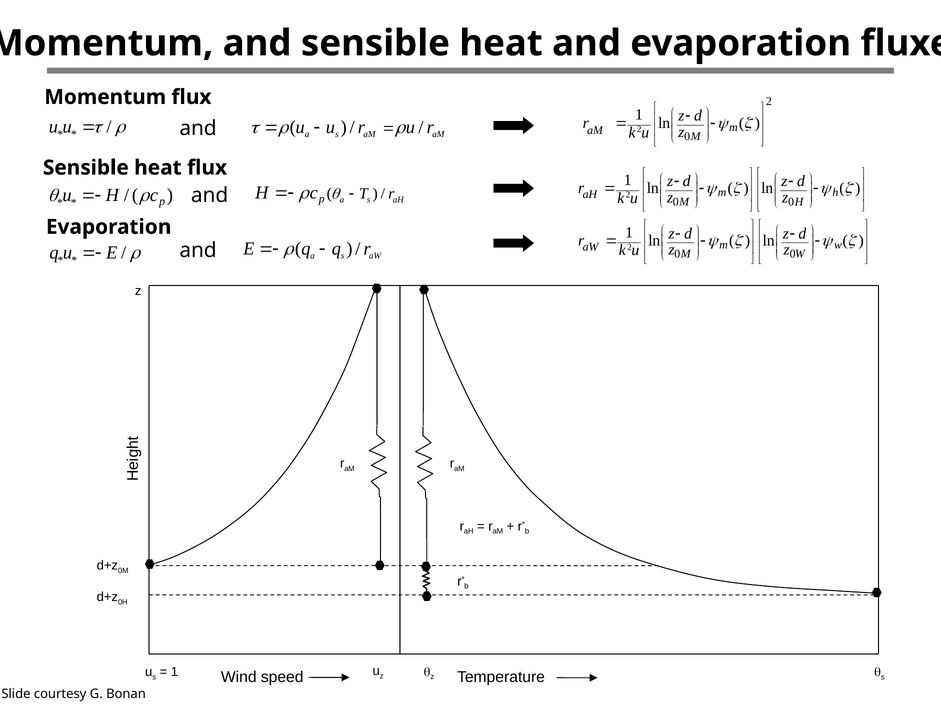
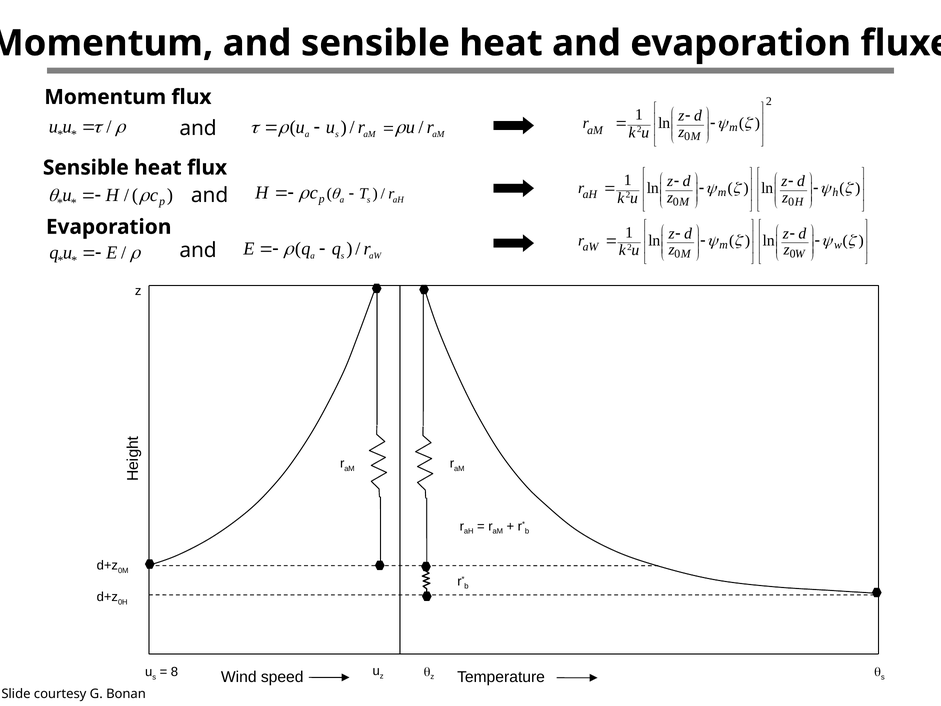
1 at (174, 672): 1 -> 8
